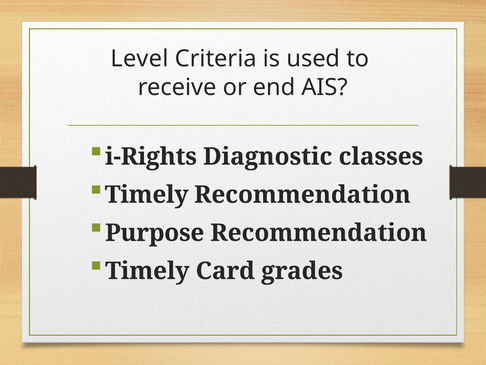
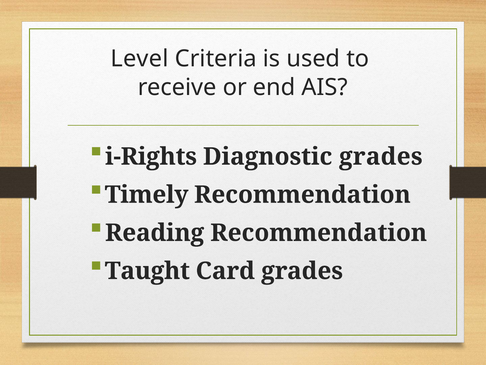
Diagnostic classes: classes -> grades
Purpose: Purpose -> Reading
Timely at (147, 271): Timely -> Taught
